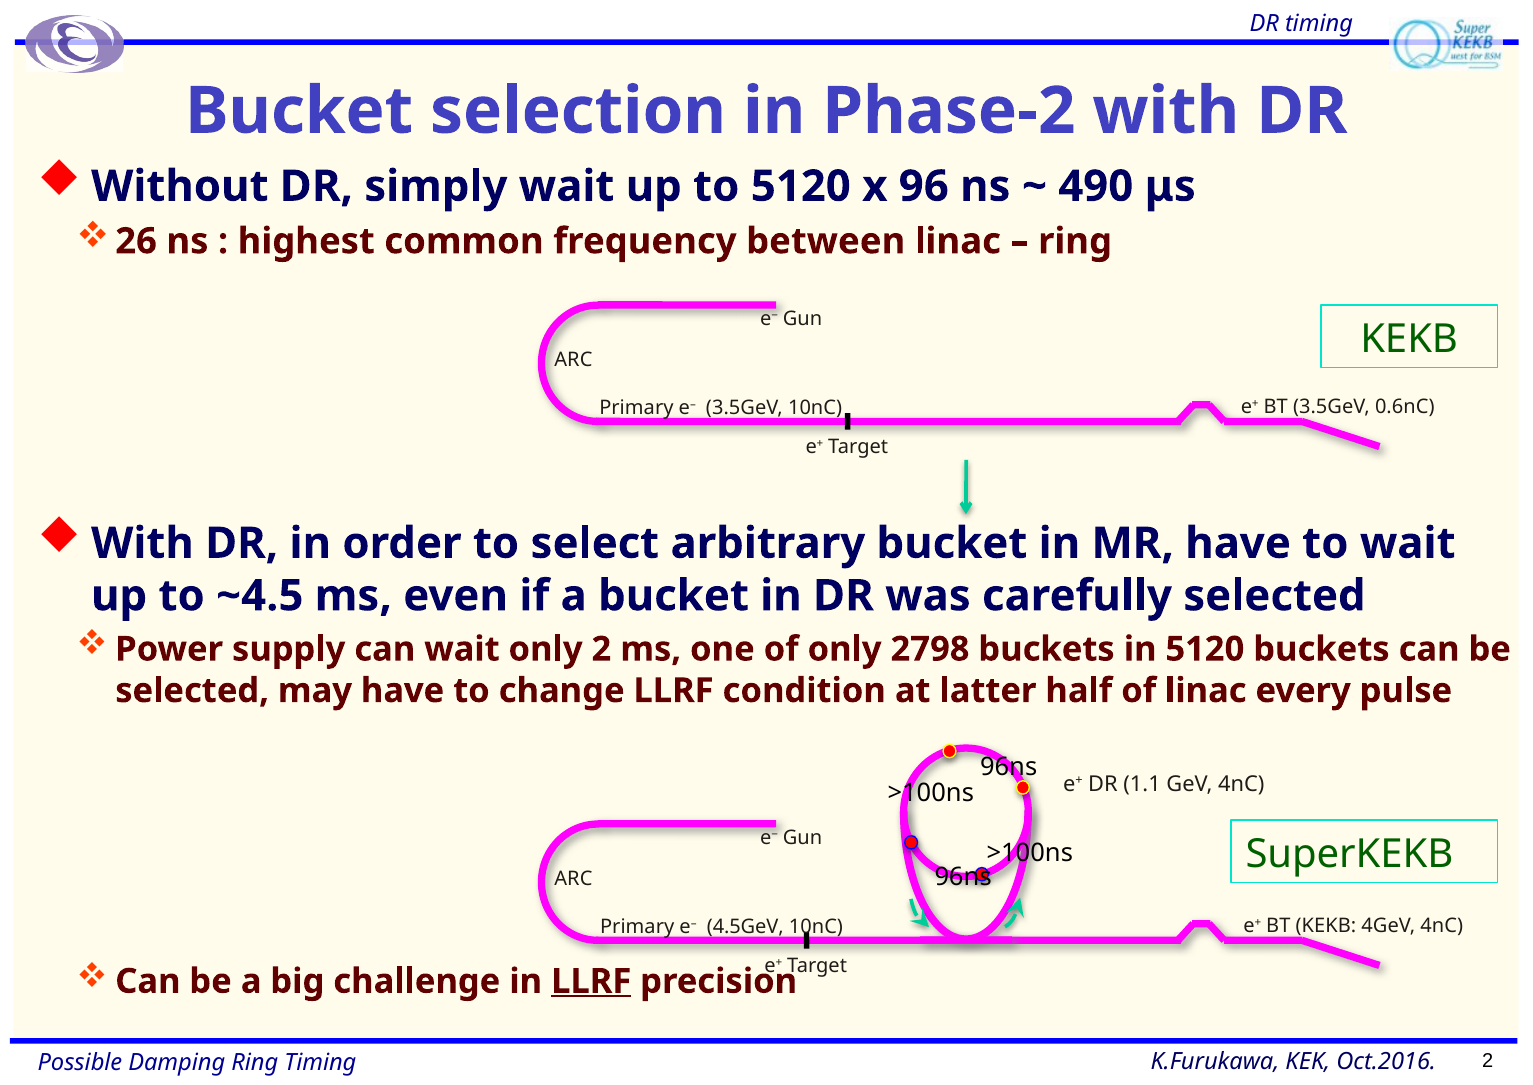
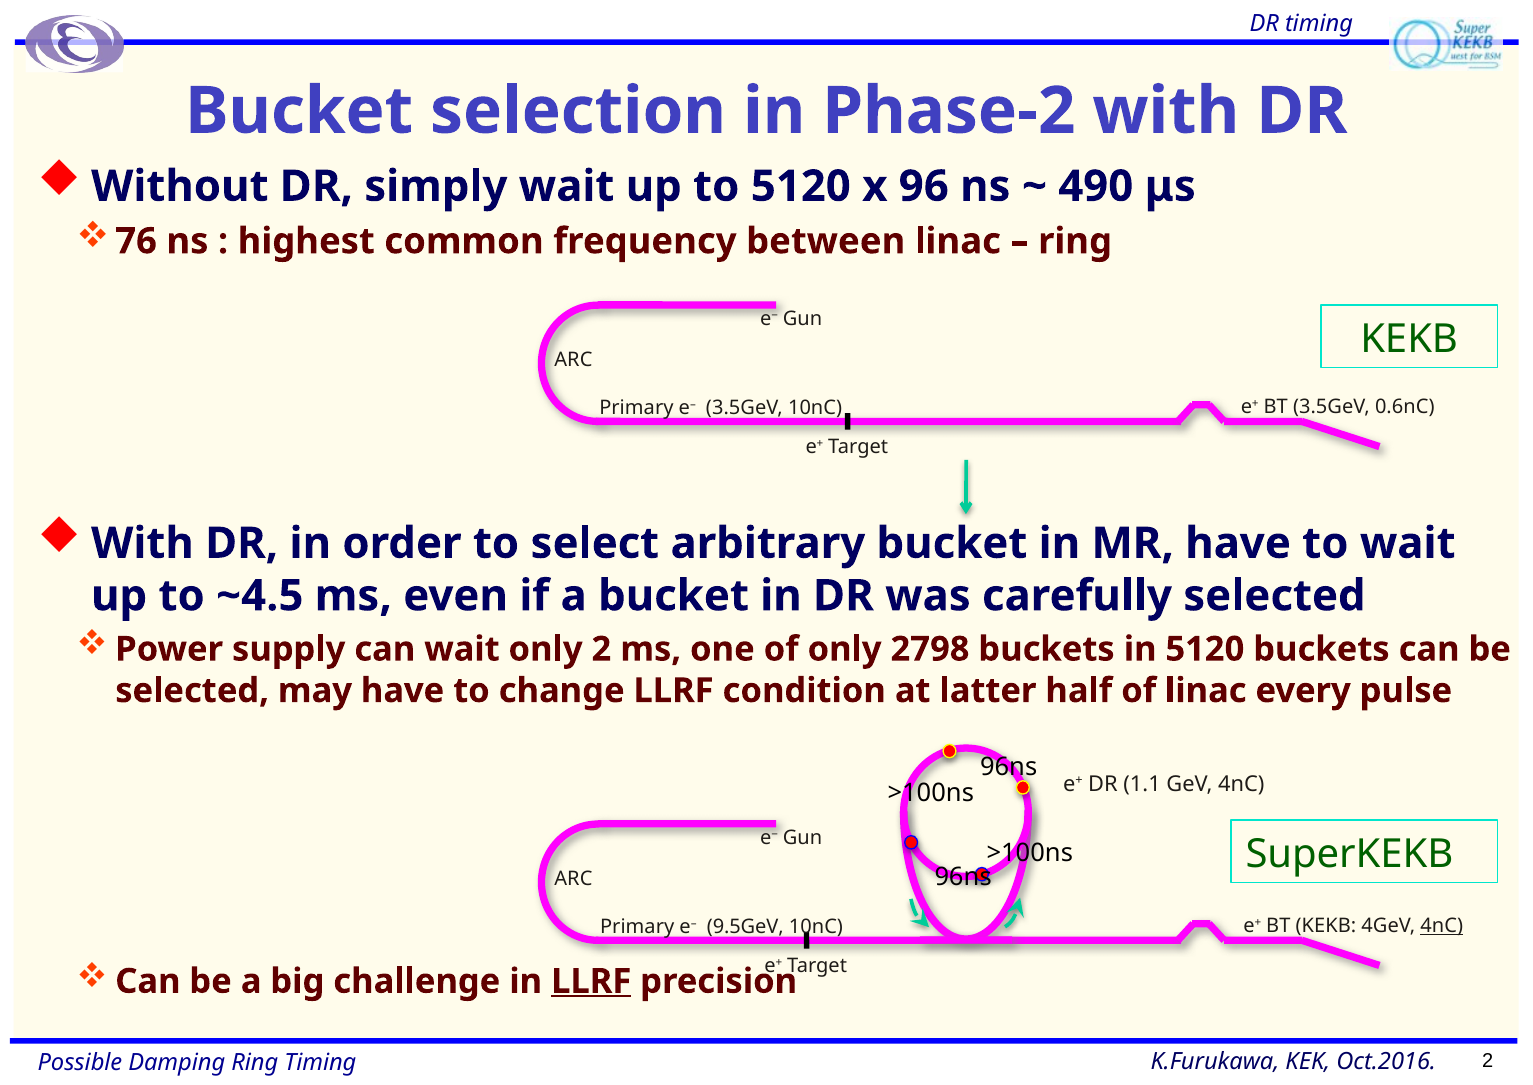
26: 26 -> 76
4nC at (1442, 926) underline: none -> present
4.5GeV: 4.5GeV -> 9.5GeV
